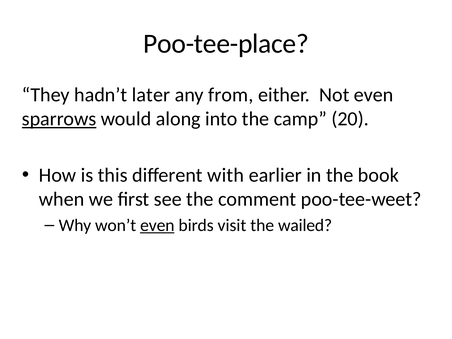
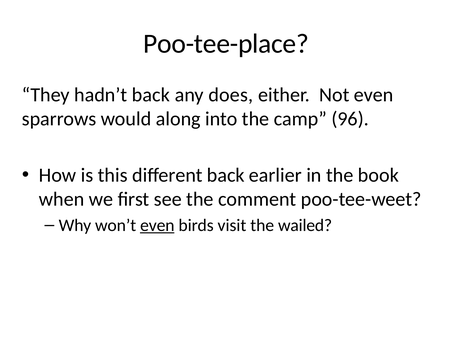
hadn’t later: later -> back
from: from -> does
sparrows underline: present -> none
20: 20 -> 96
different with: with -> back
